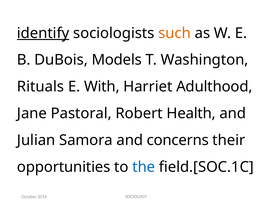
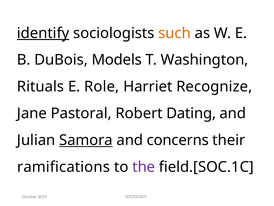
With: With -> Role
Adulthood: Adulthood -> Recognize
Health: Health -> Dating
Samora underline: none -> present
opportunities: opportunities -> ramifications
the colour: blue -> purple
